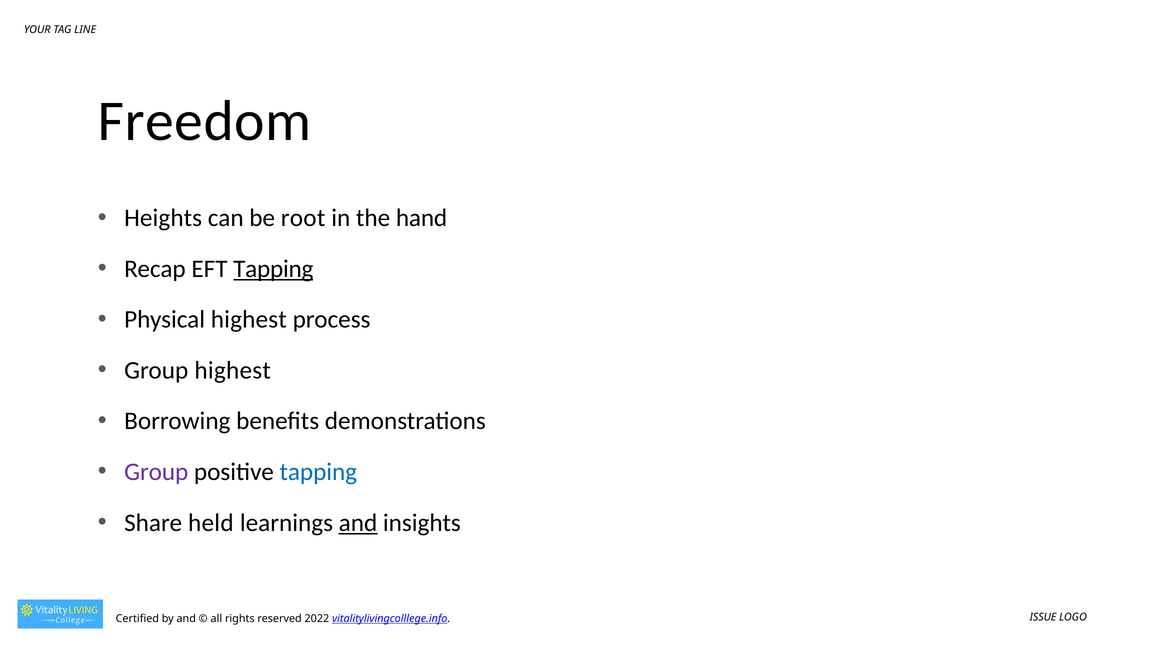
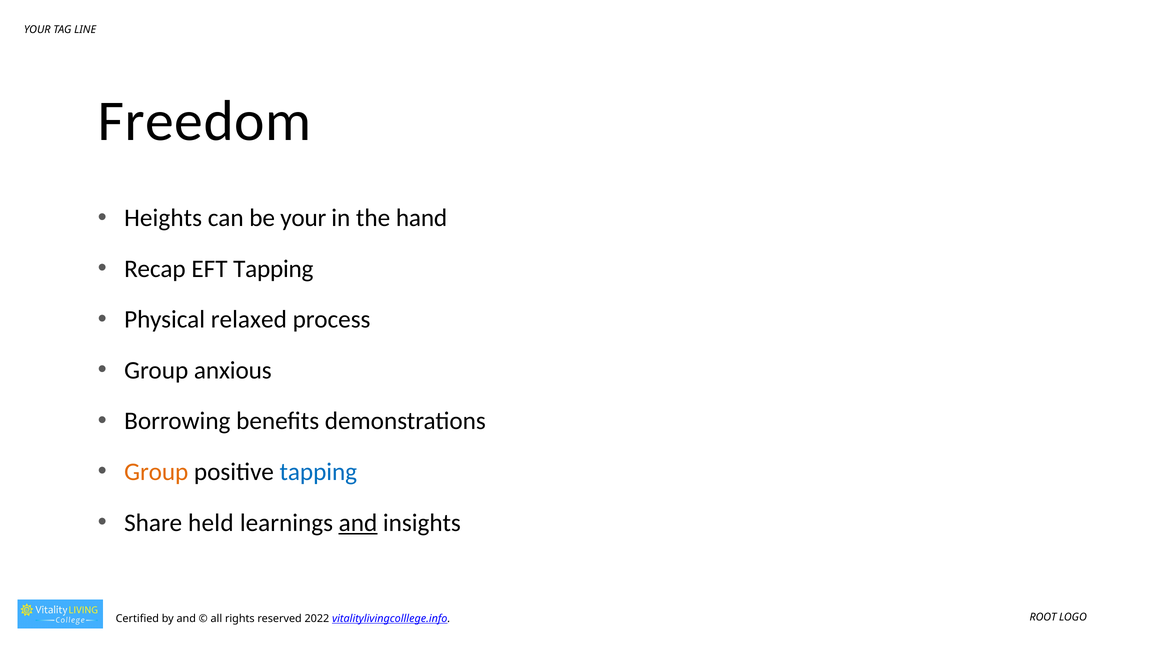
be root: root -> your
Tapping at (273, 269) underline: present -> none
Physical highest: highest -> relaxed
Group highest: highest -> anxious
Group at (156, 472) colour: purple -> orange
ISSUE: ISSUE -> ROOT
